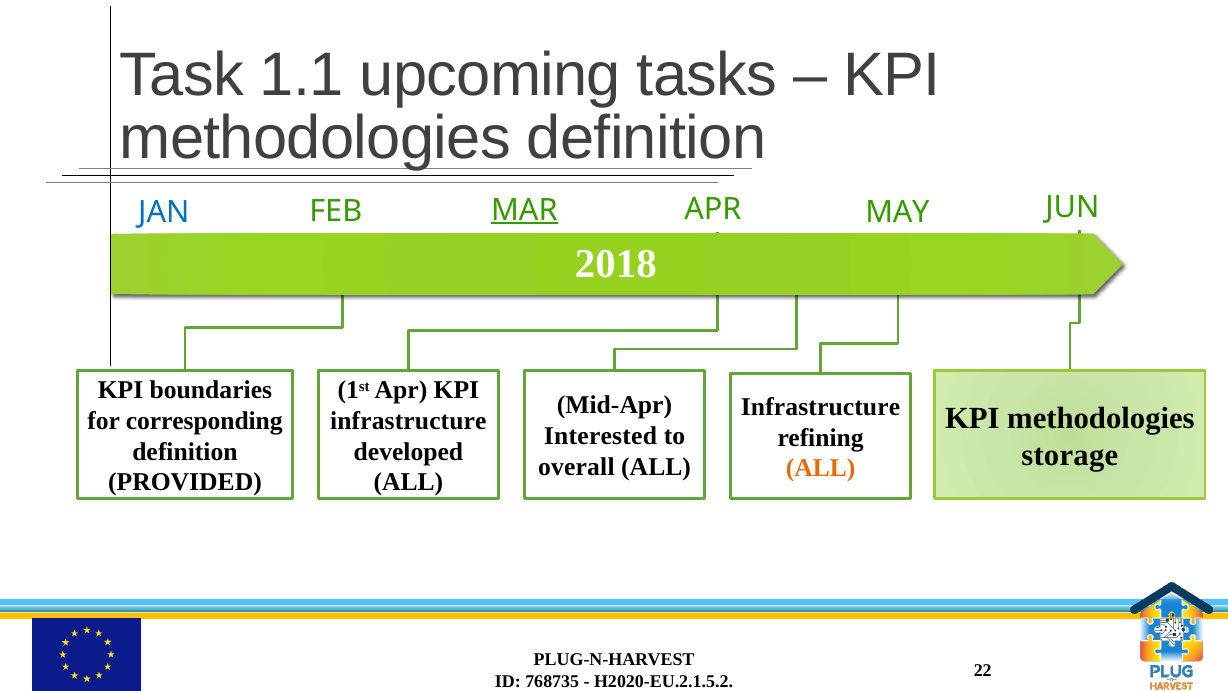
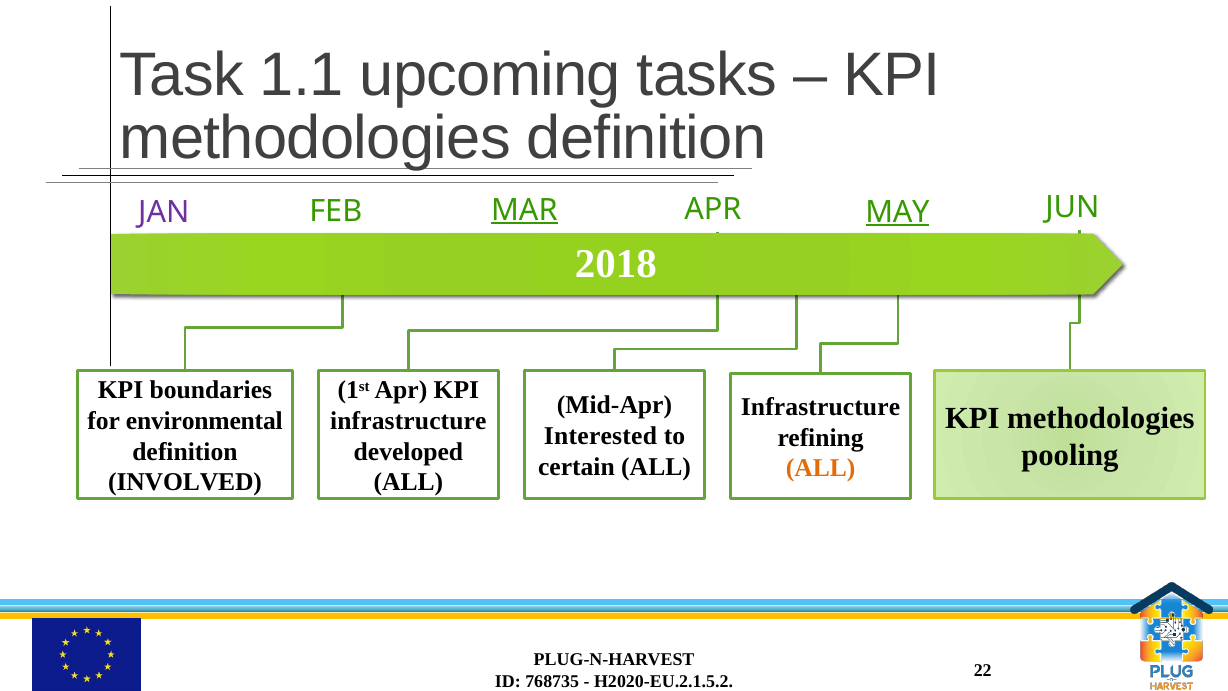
JAN colour: blue -> purple
MAY underline: none -> present
corresponding: corresponding -> environmental
storage: storage -> pooling
overall: overall -> certain
PROVIDED: PROVIDED -> INVOLVED
